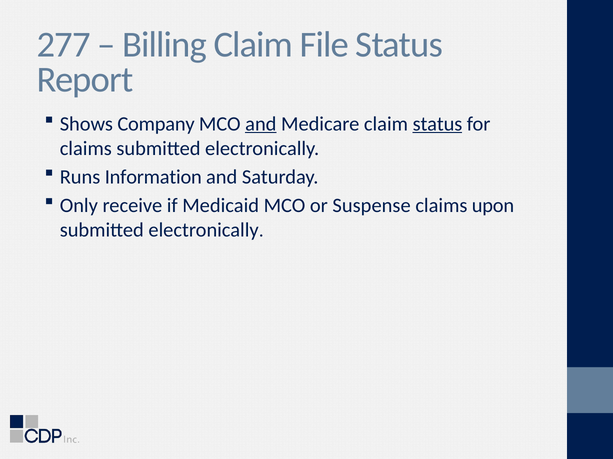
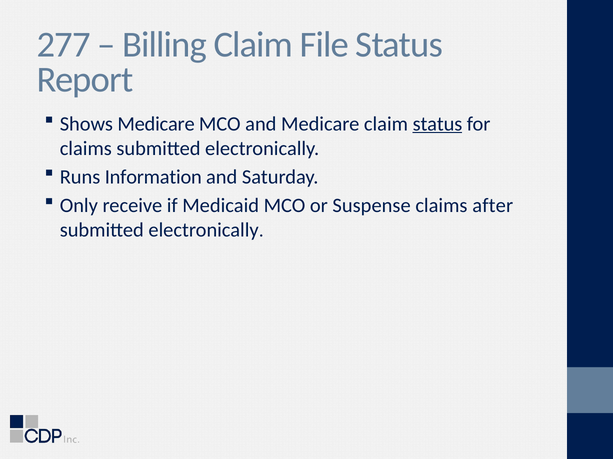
Shows Company: Company -> Medicare
and at (261, 124) underline: present -> none
upon: upon -> after
